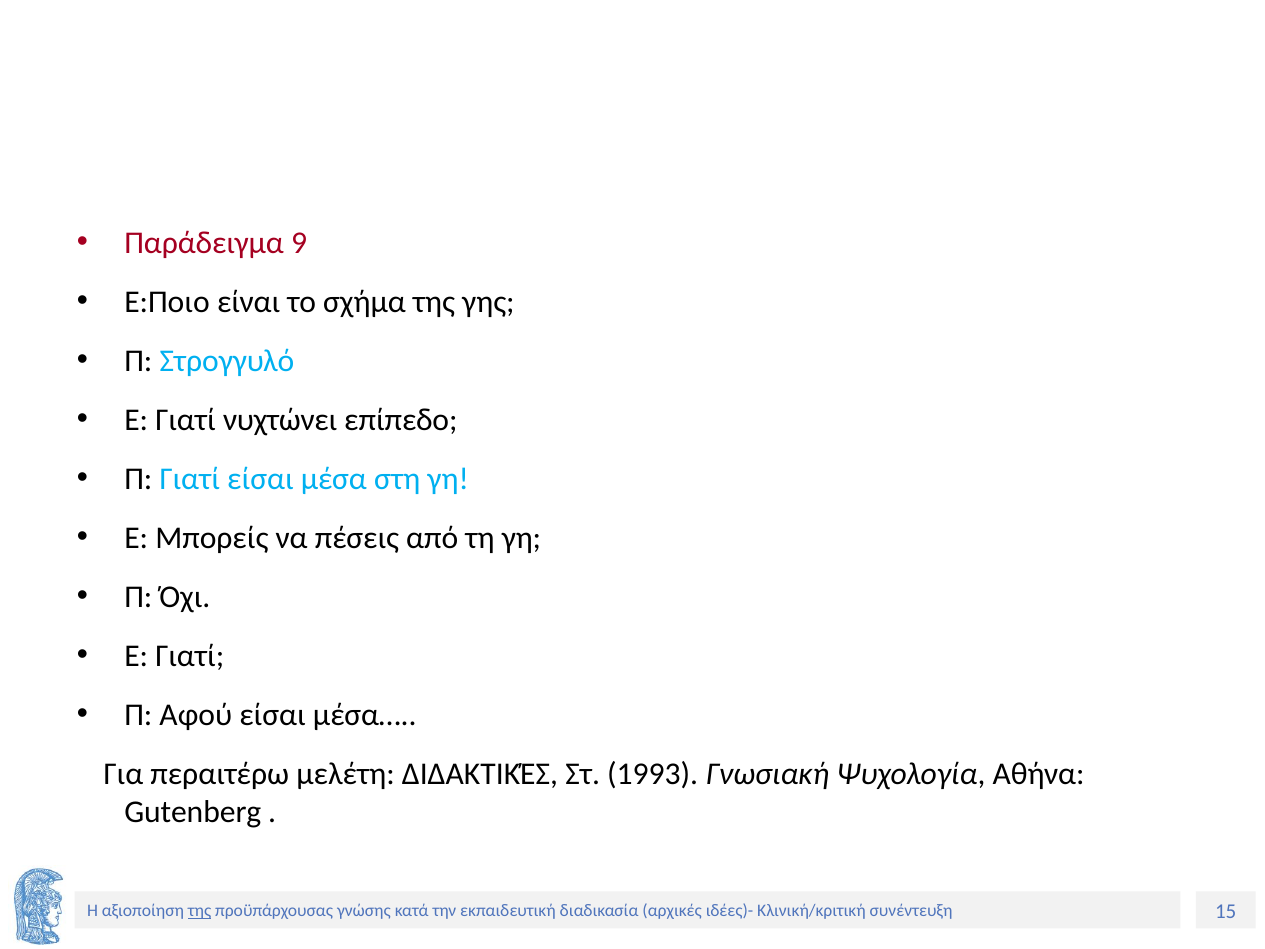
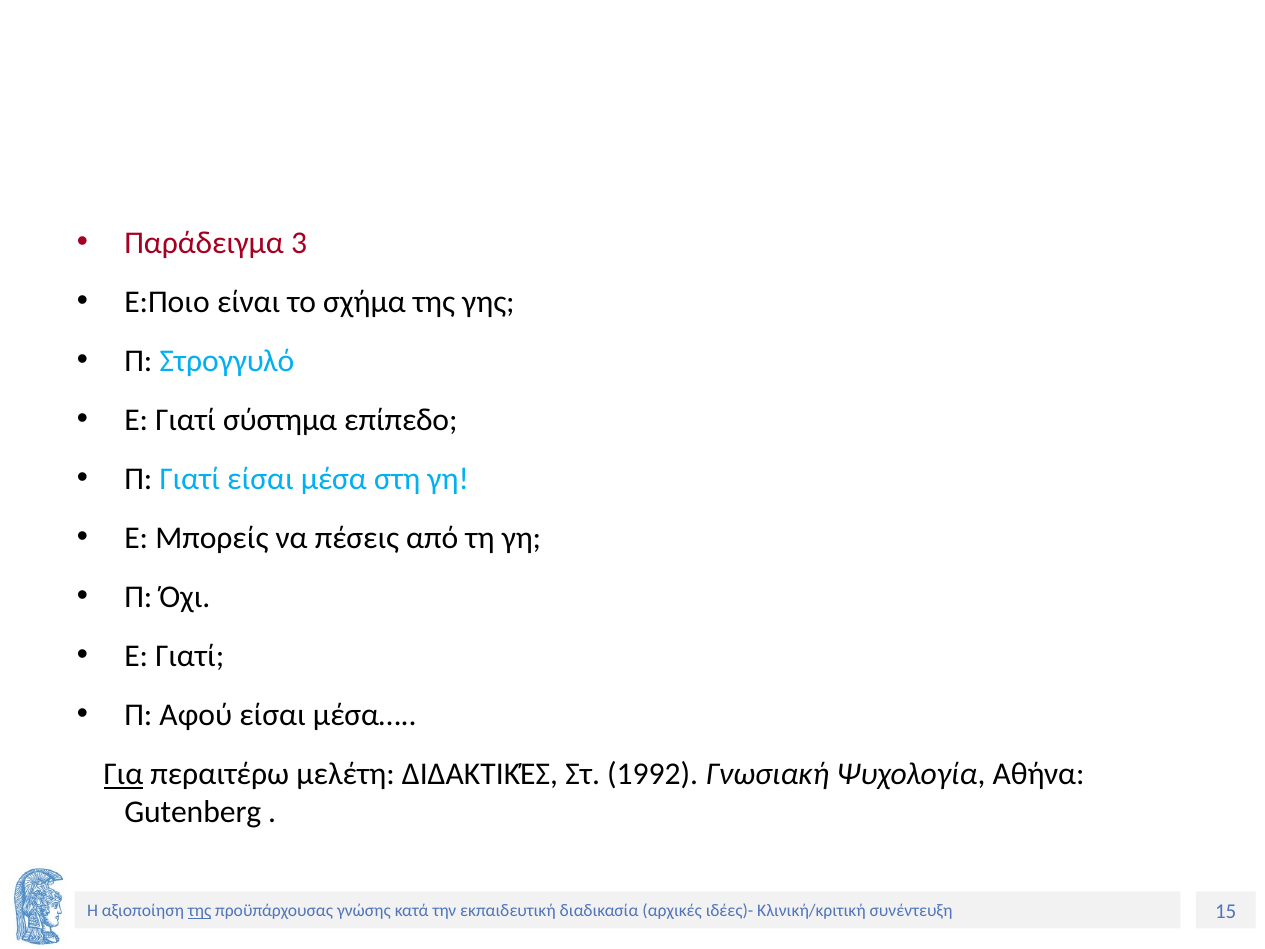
9: 9 -> 3
νυχτώνει: νυχτώνει -> σύστημα
Για underline: none -> present
1993: 1993 -> 1992
